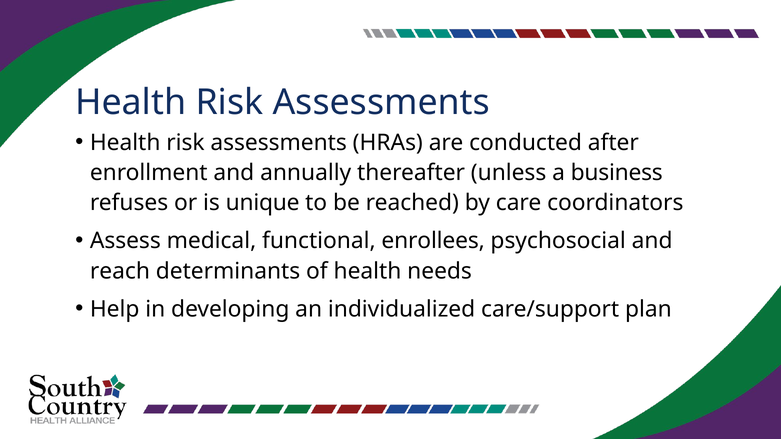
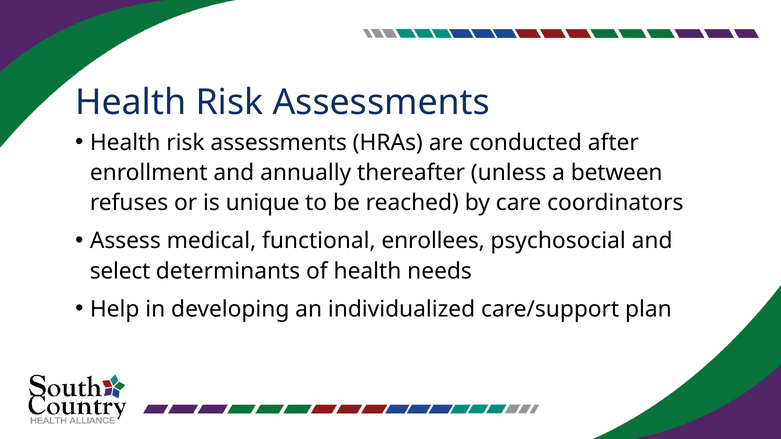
business: business -> between
reach: reach -> select
